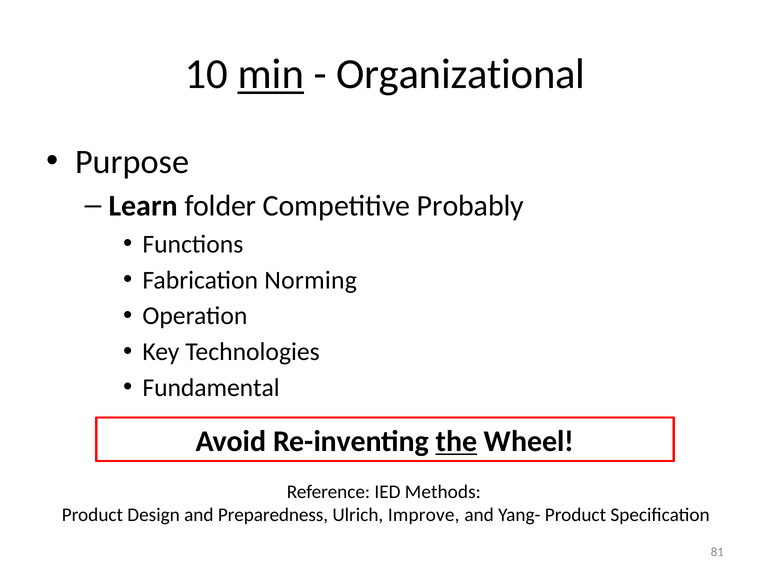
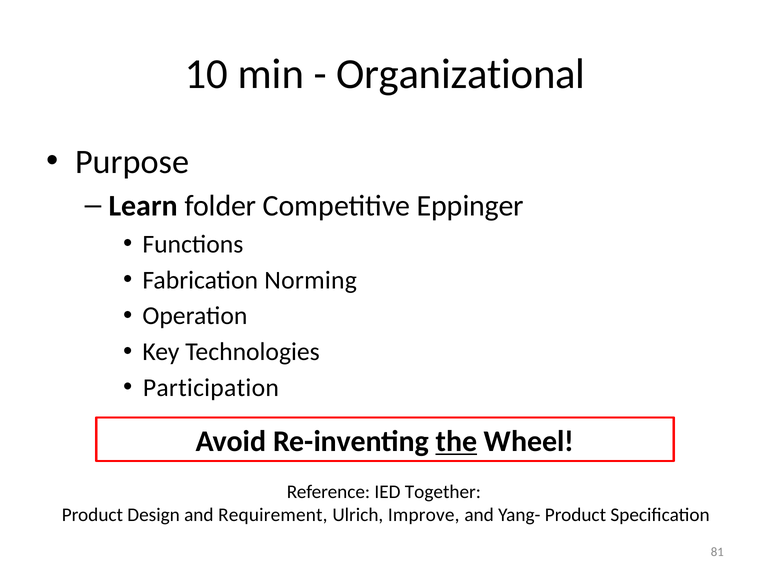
min underline: present -> none
Probably: Probably -> Eppinger
Fundamental: Fundamental -> Participation
Methods: Methods -> Together
Preparedness: Preparedness -> Requirement
